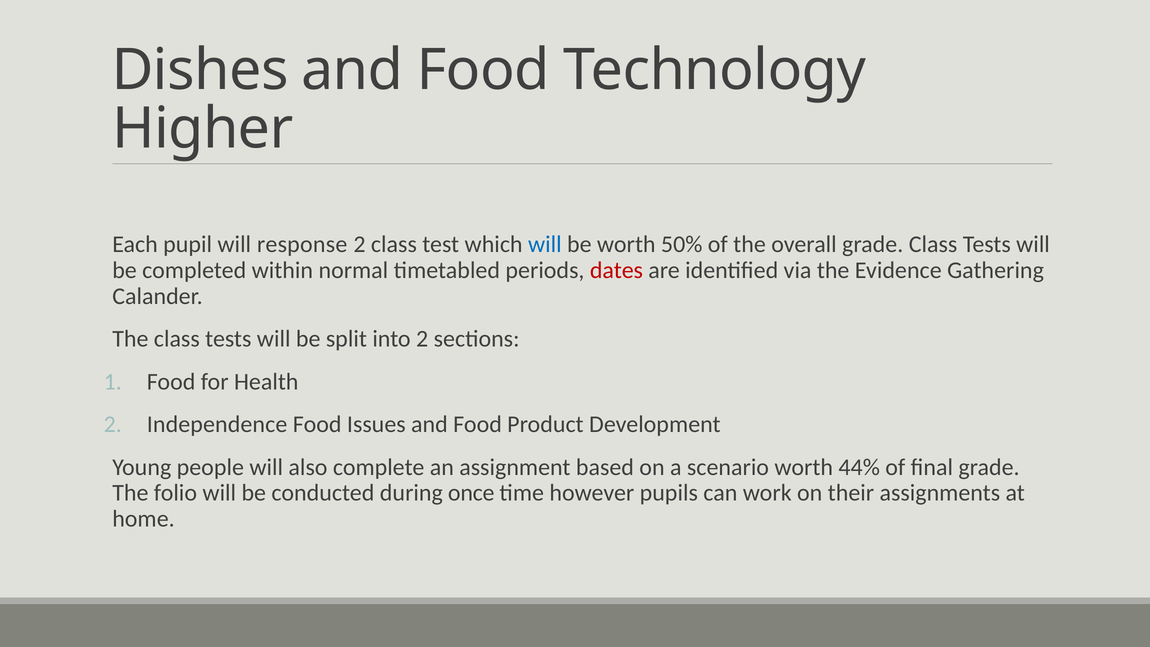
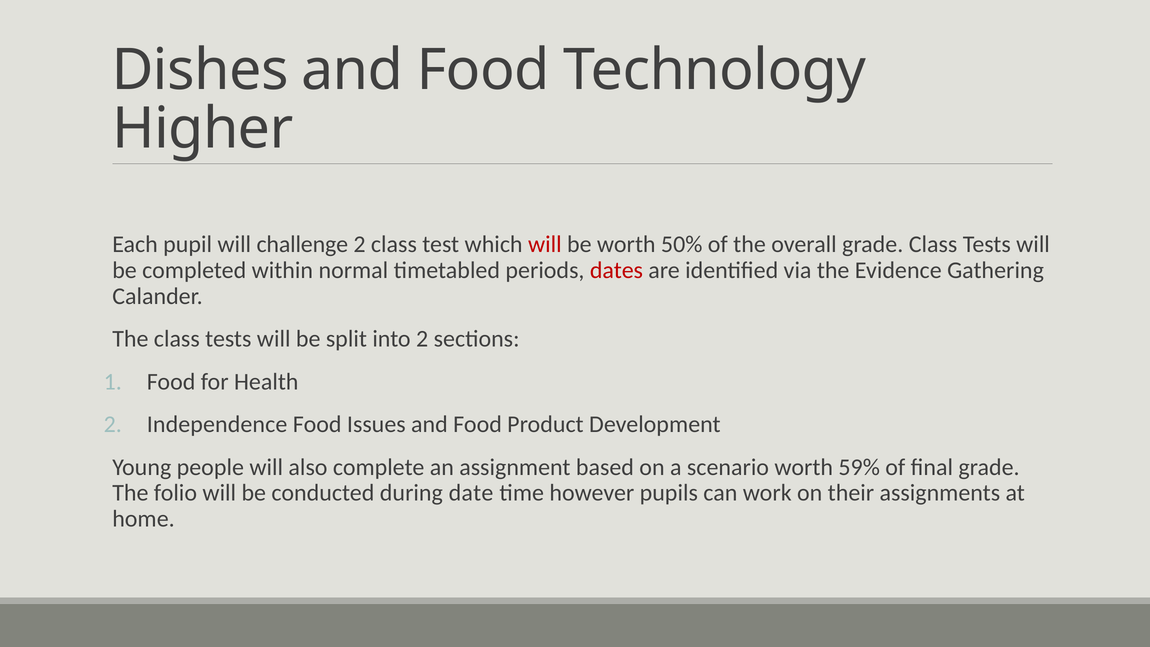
response: response -> challenge
will at (545, 244) colour: blue -> red
44%: 44% -> 59%
once: once -> date
